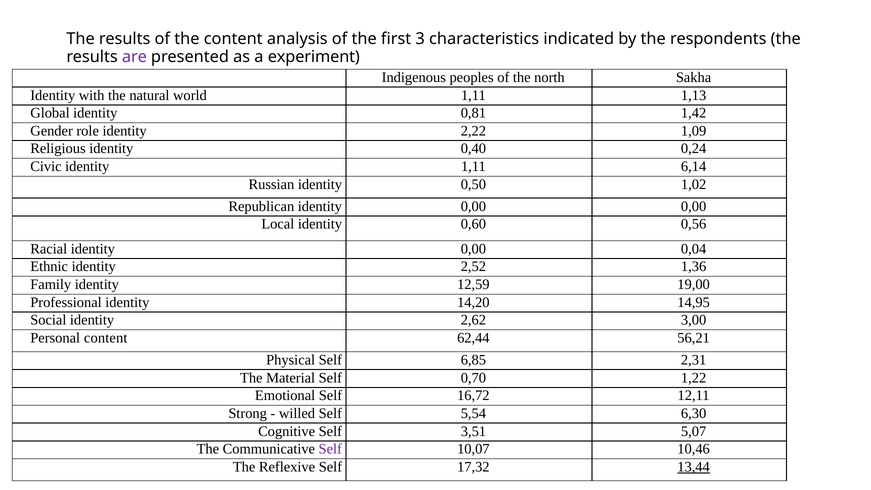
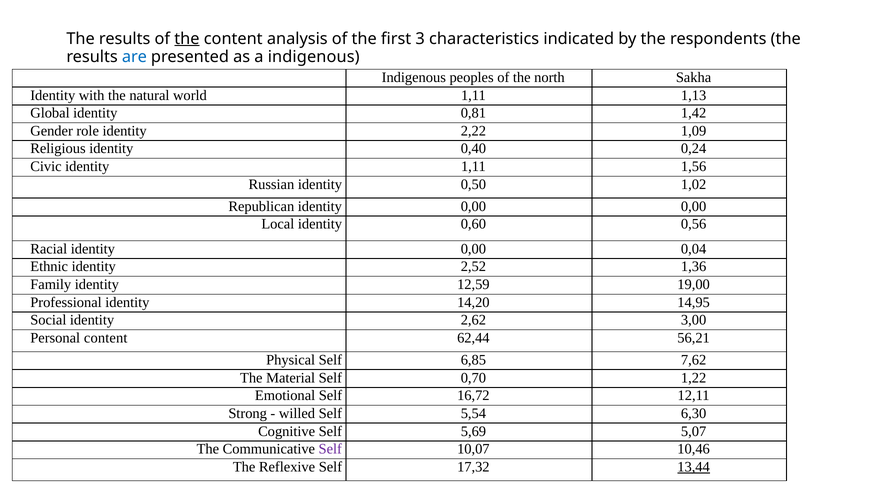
the at (187, 39) underline: none -> present
are colour: purple -> blue
a experiment: experiment -> indigenous
6,14: 6,14 -> 1,56
2,31: 2,31 -> 7,62
3,51: 3,51 -> 5,69
